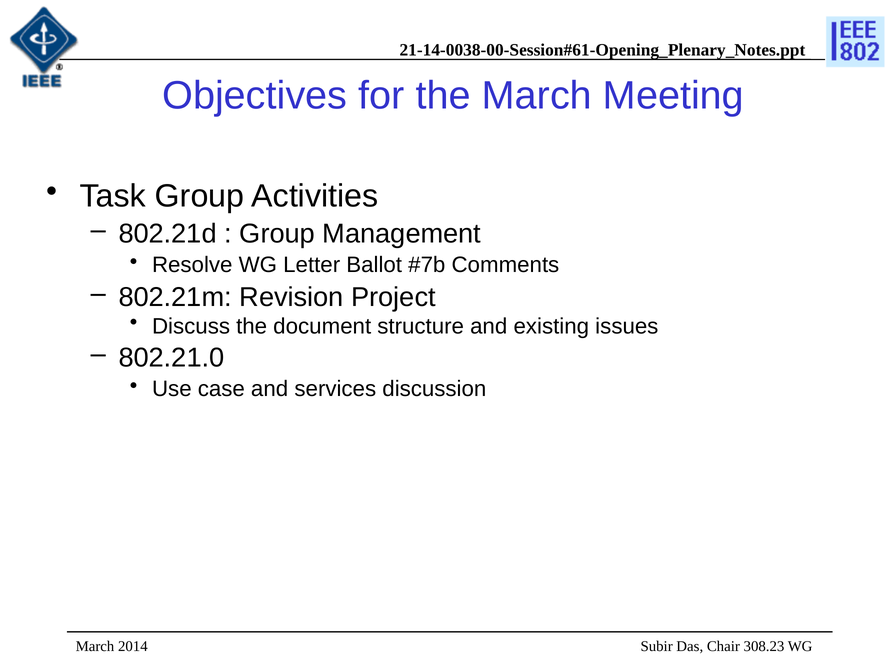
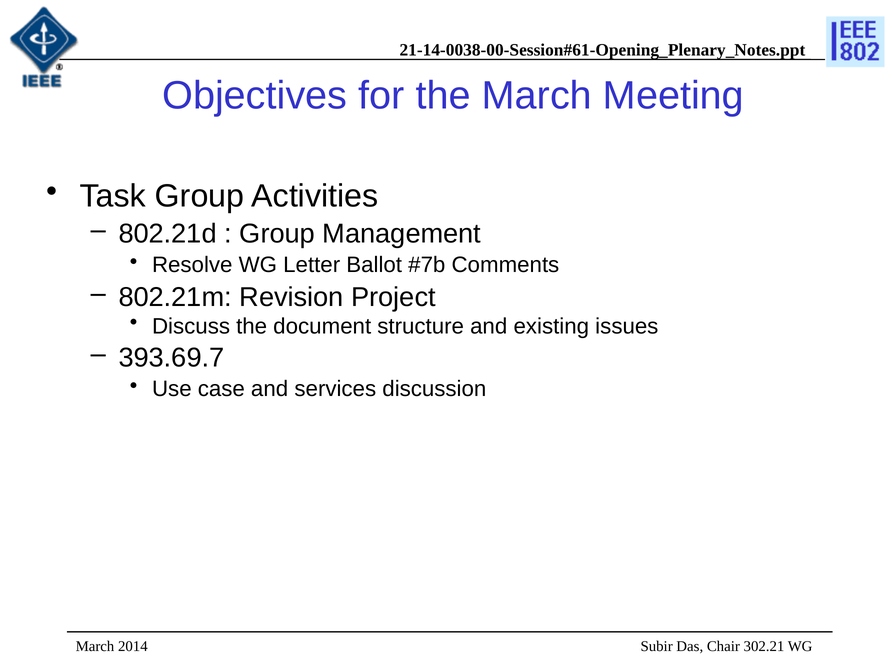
802.21.0: 802.21.0 -> 393.69.7
308.23: 308.23 -> 302.21
